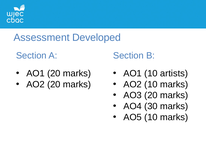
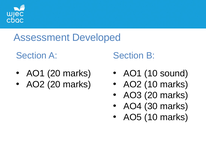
artists: artists -> sound
